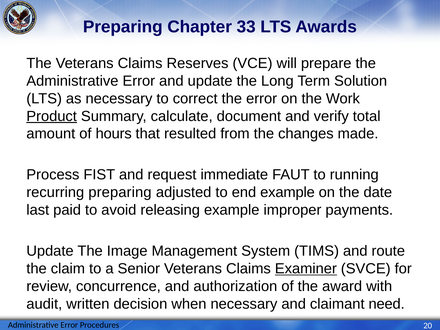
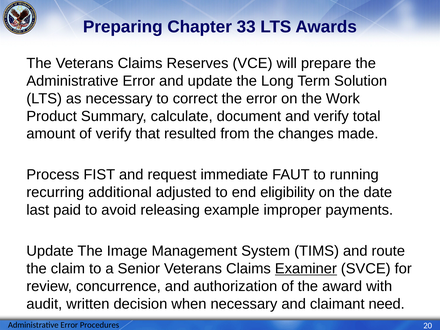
Product underline: present -> none
of hours: hours -> verify
recurring preparing: preparing -> additional
end example: example -> eligibility
